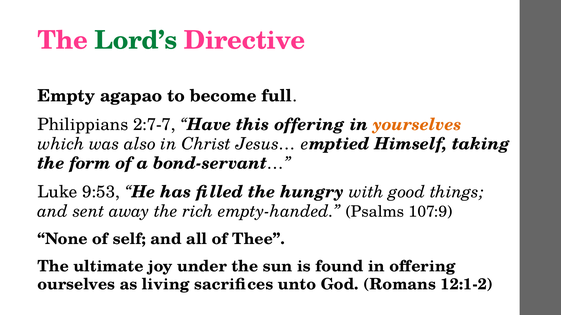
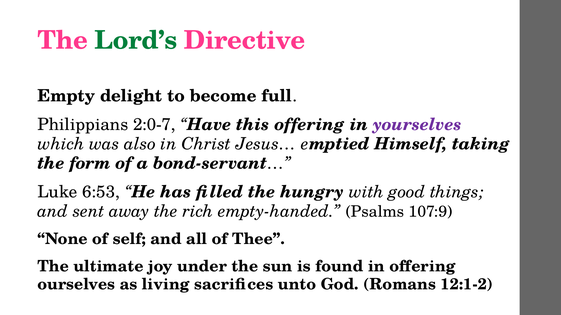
agapao: agapao -> delight
2:7-7: 2:7-7 -> 2:0-7
yourselves colour: orange -> purple
9:53: 9:53 -> 6:53
